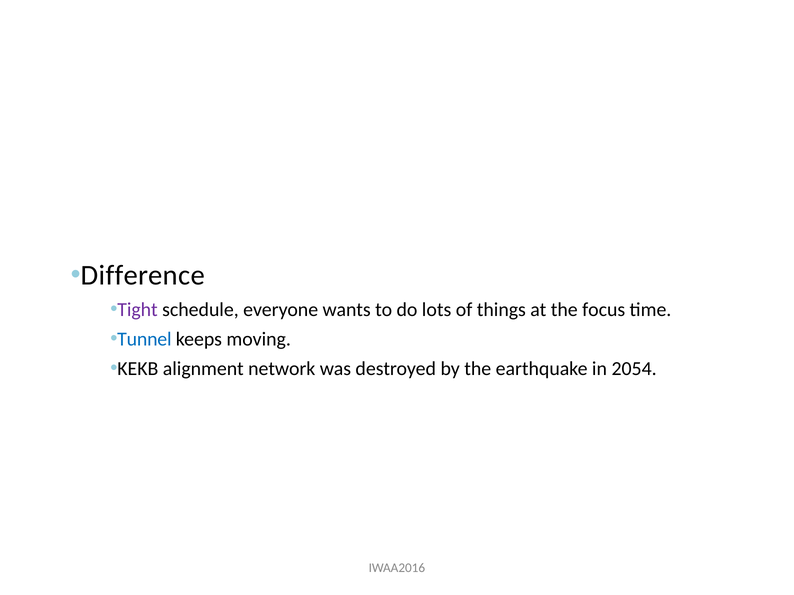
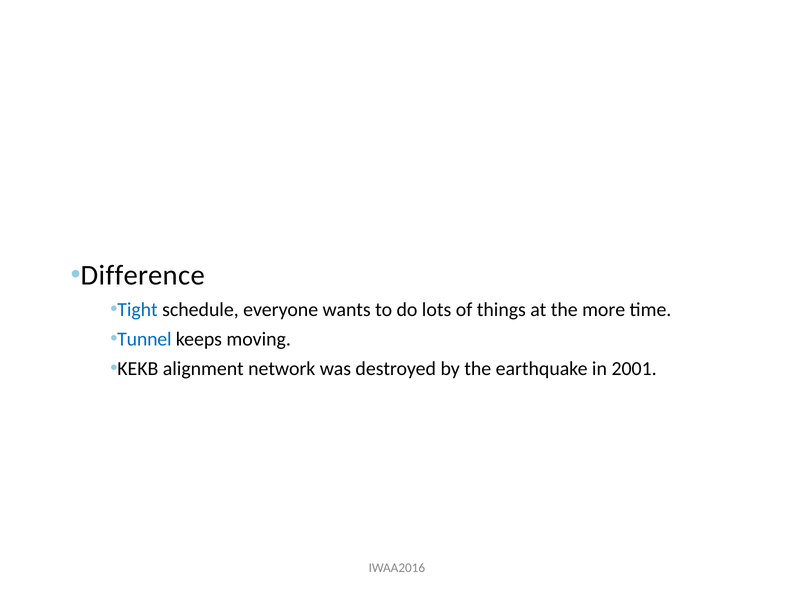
Tight colour: purple -> blue
focus: focus -> more
2054: 2054 -> 2001
